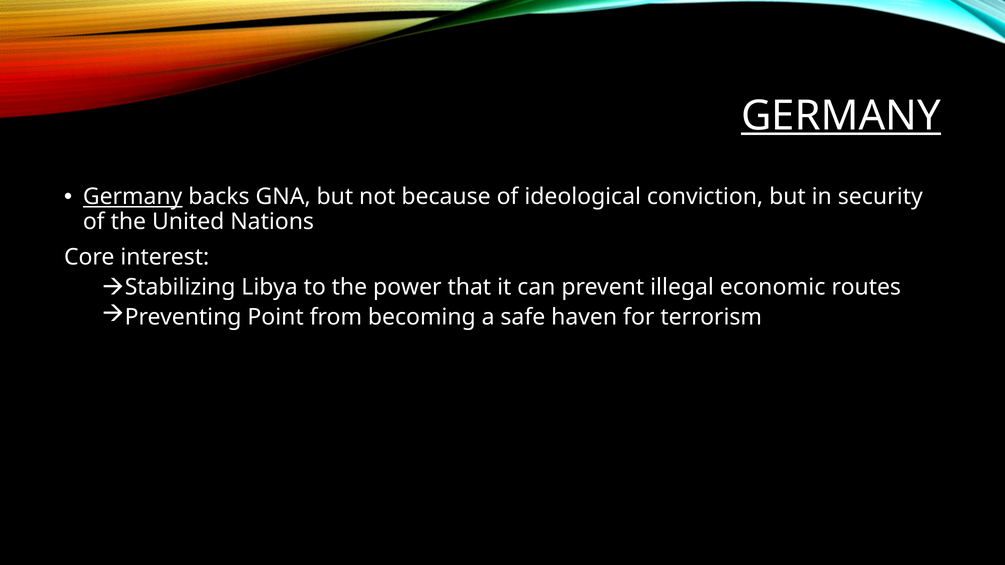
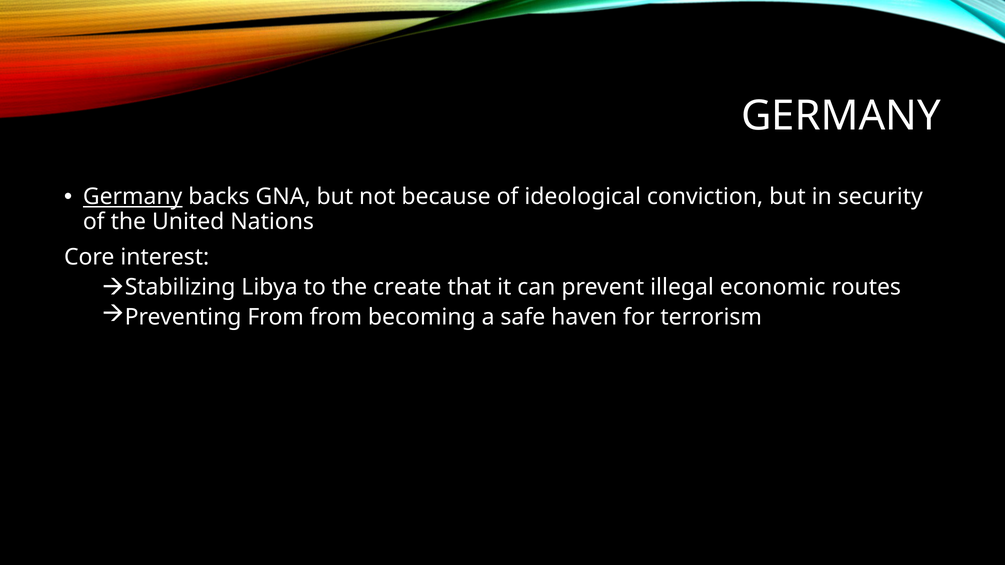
GERMANY at (841, 116) underline: present -> none
power: power -> create
Preventing Point: Point -> From
